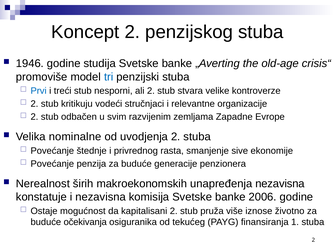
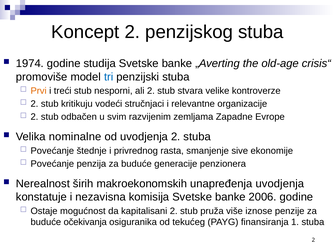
1946: 1946 -> 1974
Prvi colour: blue -> orange
unapređenja nezavisna: nezavisna -> uvodjenja
životno: životno -> penzije
